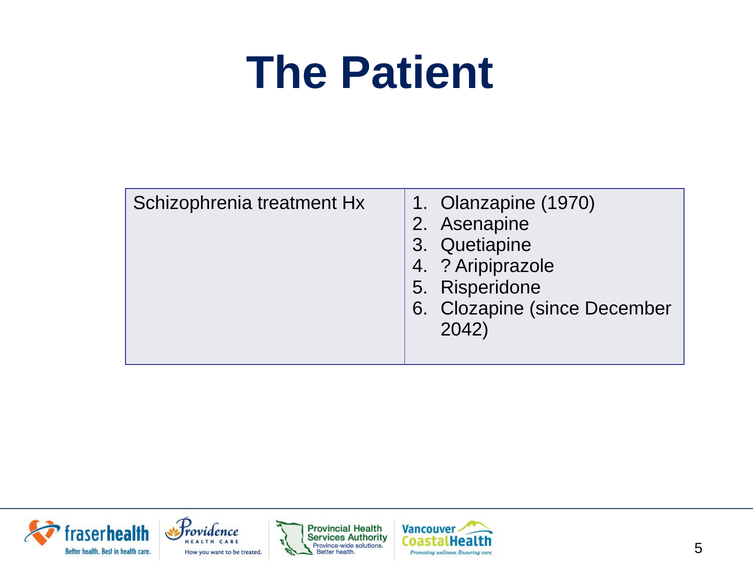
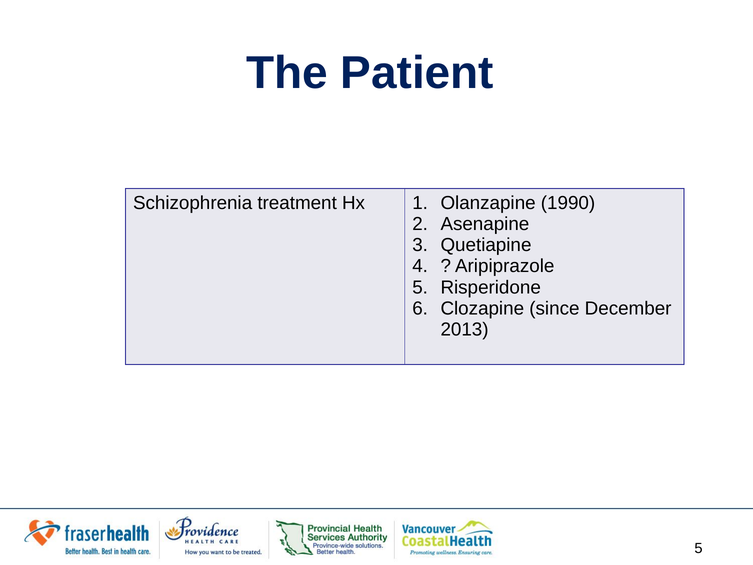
1970: 1970 -> 1990
2042: 2042 -> 2013
